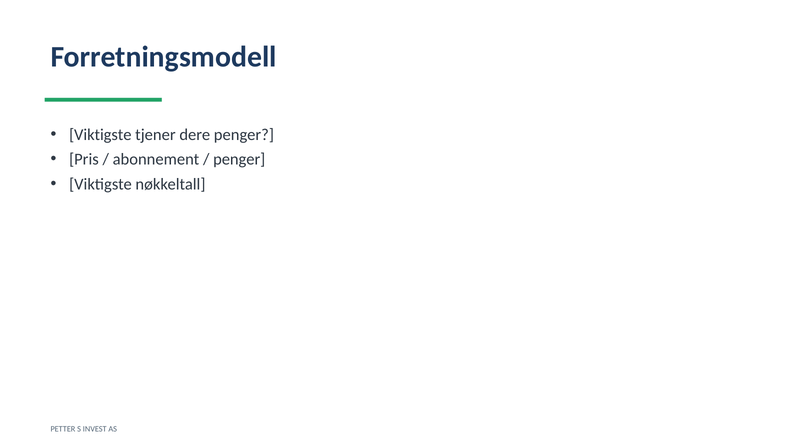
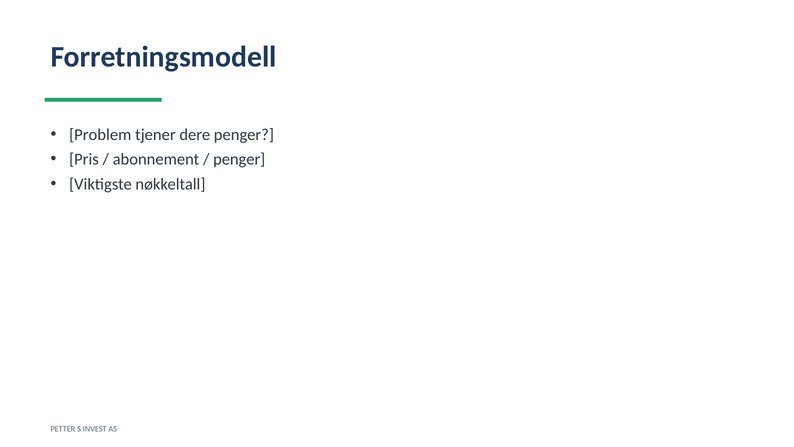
Viktigste at (100, 134): Viktigste -> Problem
